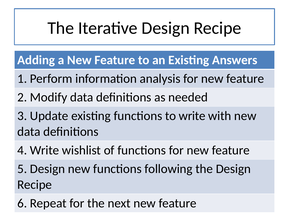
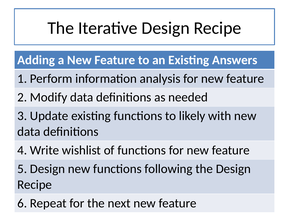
to write: write -> likely
